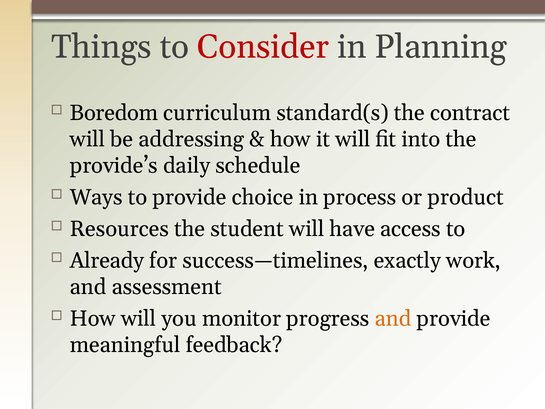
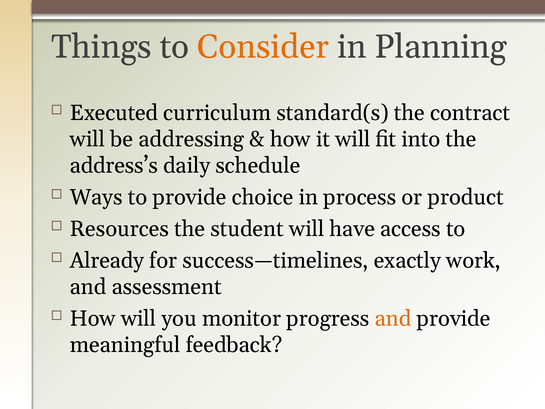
Consider colour: red -> orange
Boredom: Boredom -> Executed
provide’s: provide’s -> address’s
